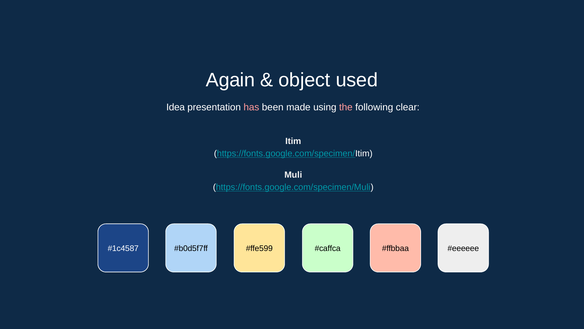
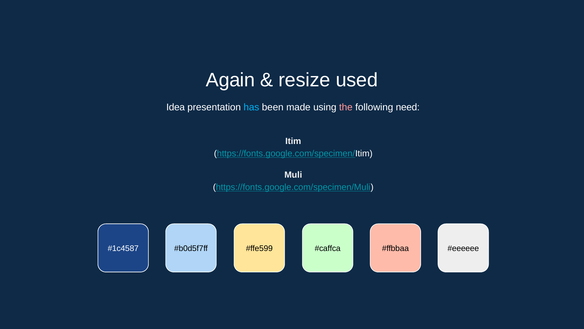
object: object -> resize
has colour: pink -> light blue
clear: clear -> need
